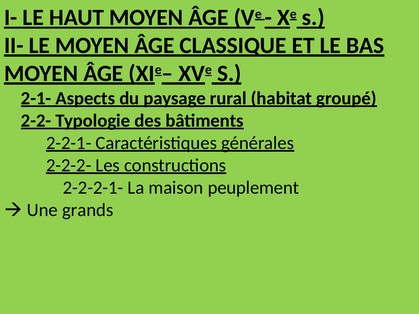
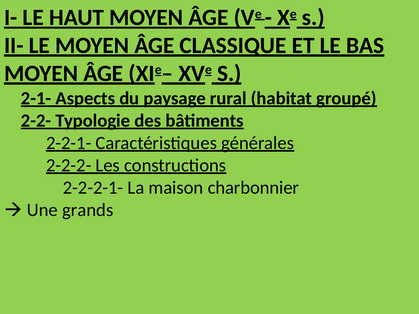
peuplement: peuplement -> charbonnier
